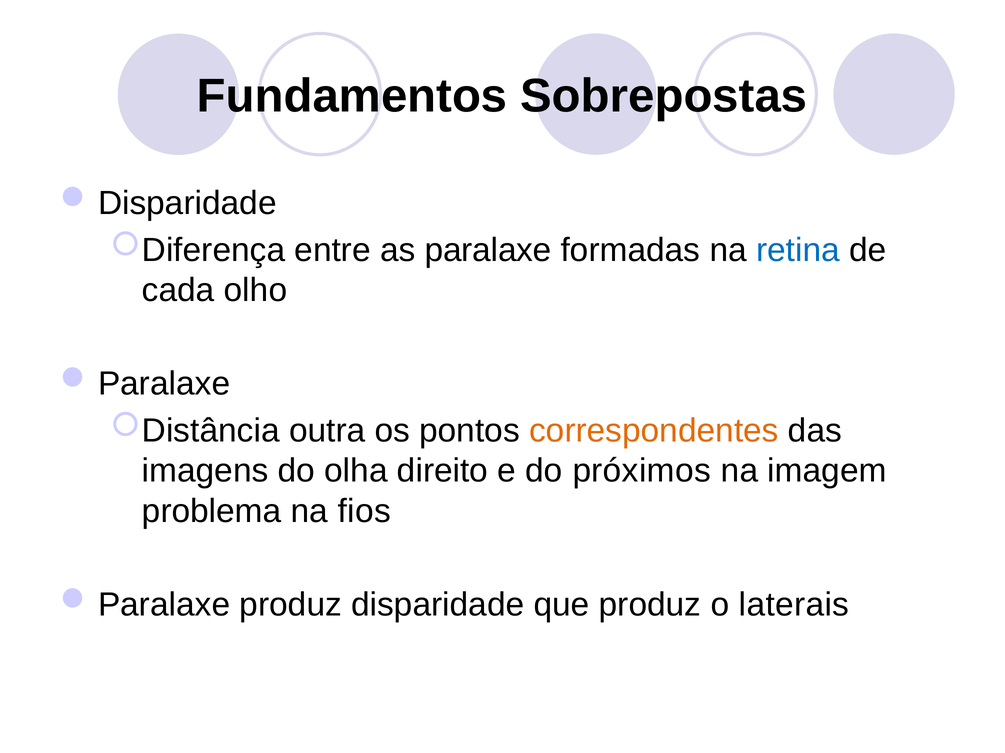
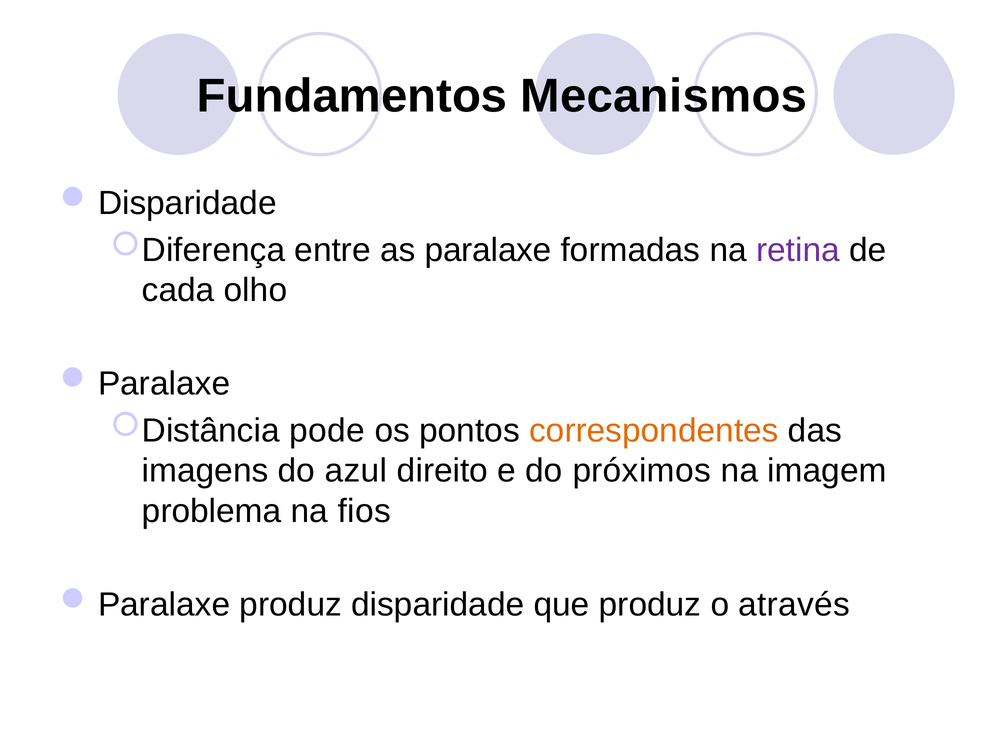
Sobrepostas: Sobrepostas -> Mecanismos
retina colour: blue -> purple
outra: outra -> pode
olha: olha -> azul
laterais: laterais -> através
